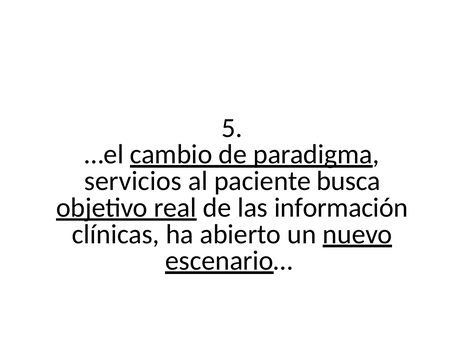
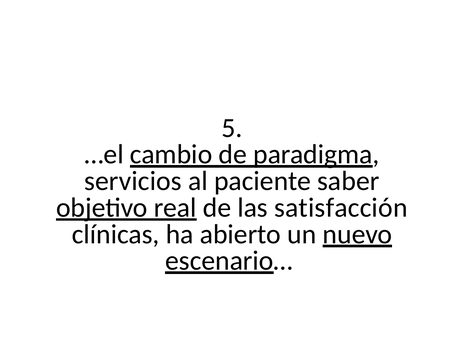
busca: busca -> saber
información: información -> satisfacción
